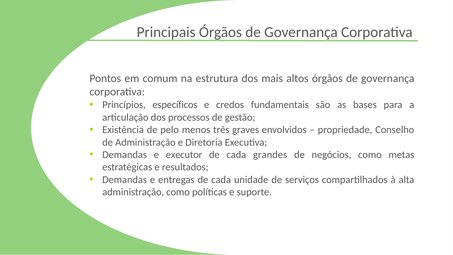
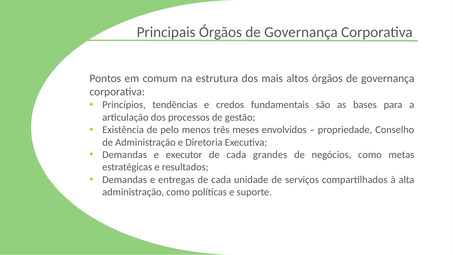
específicos: específicos -> tendências
graves: graves -> meses
